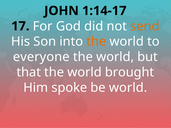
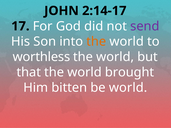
1:14-17: 1:14-17 -> 2:14-17
send colour: orange -> purple
everyone: everyone -> worthless
spoke: spoke -> bitten
